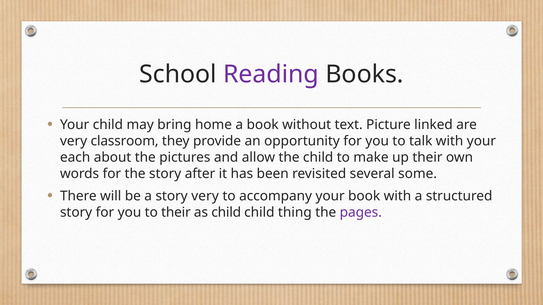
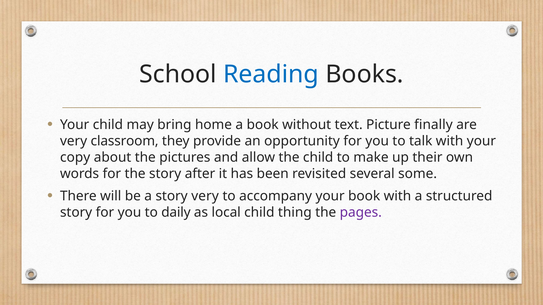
Reading colour: purple -> blue
linked: linked -> finally
each: each -> copy
to their: their -> daily
as child: child -> local
